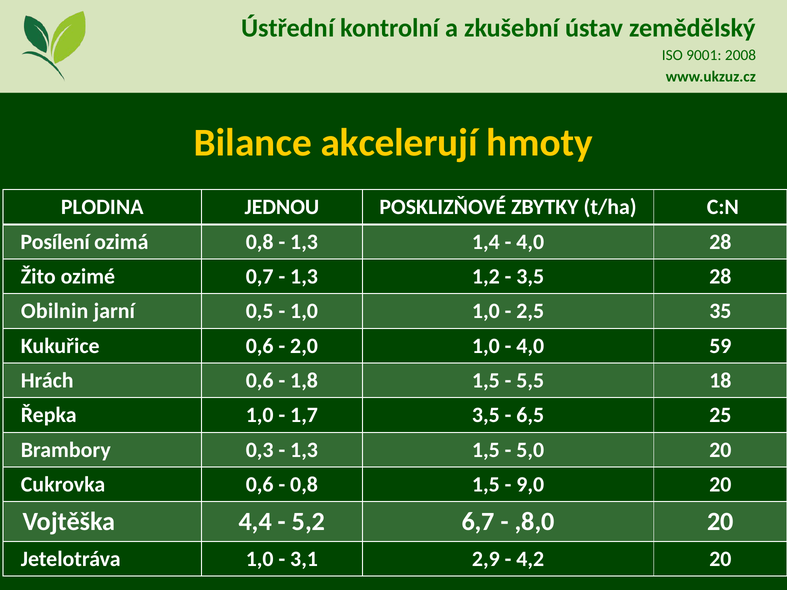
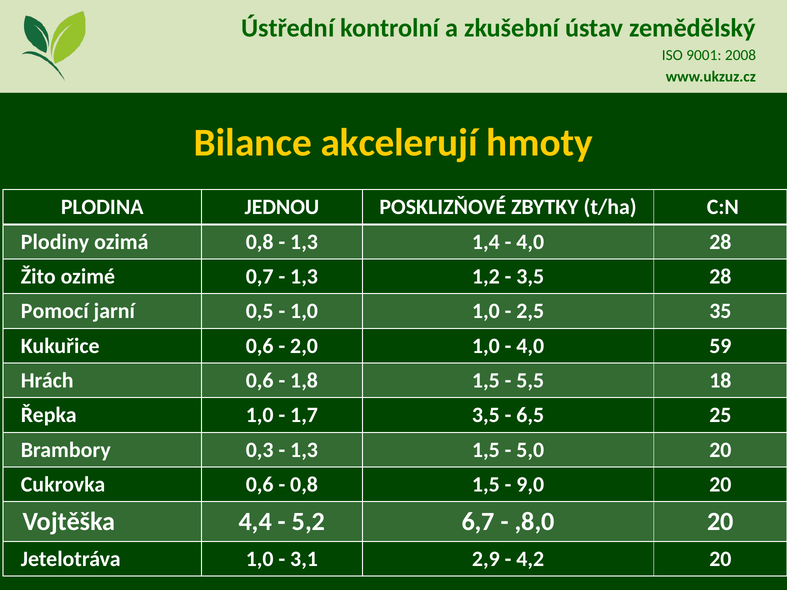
Posílení: Posílení -> Plodiny
Obilnin: Obilnin -> Pomocí
